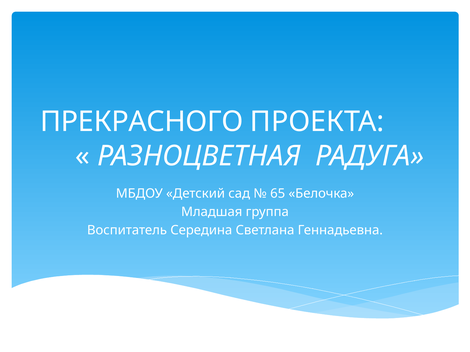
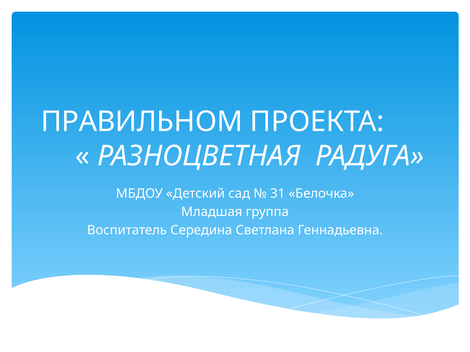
ПРЕКРАСНОГО: ПРЕКРАСНОГО -> ПРАВИЛЬНОМ
65: 65 -> 31
